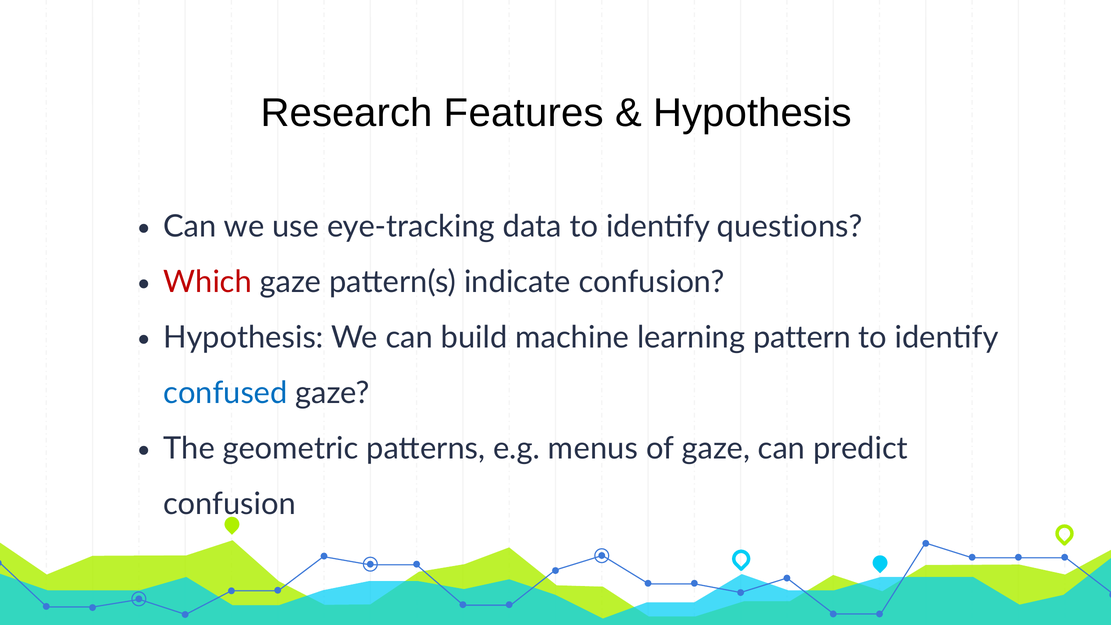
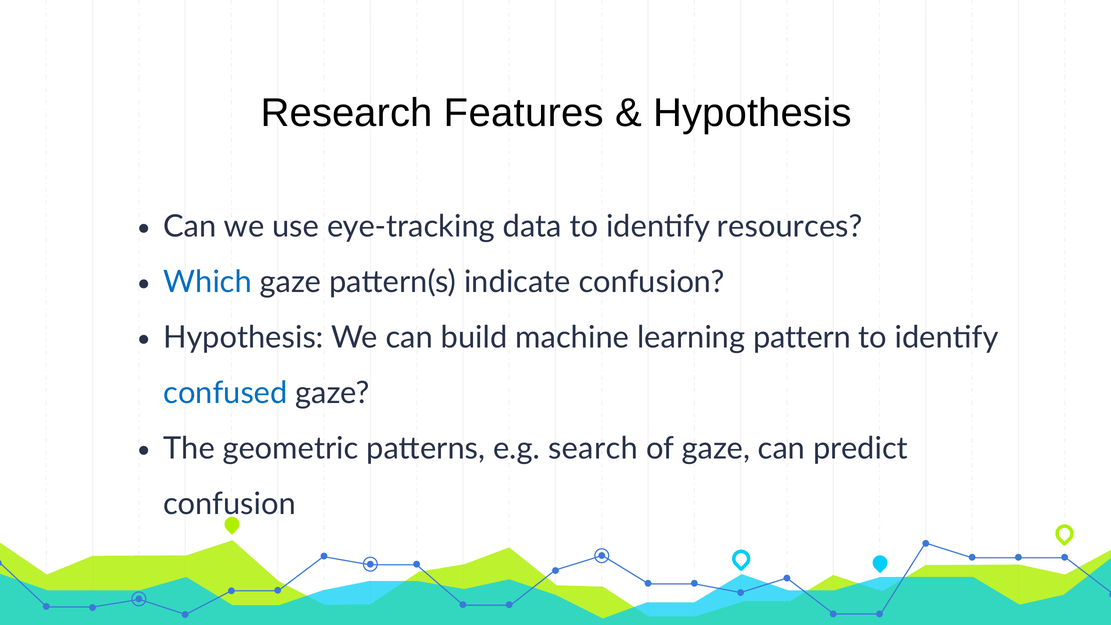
questions: questions -> resources
Which colour: red -> blue
menus: menus -> search
